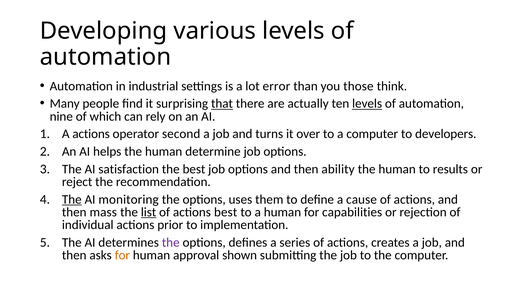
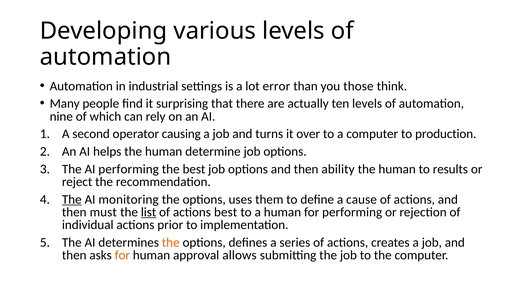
that underline: present -> none
levels at (367, 104) underline: present -> none
A actions: actions -> second
second: second -> causing
developers: developers -> production
AI satisfaction: satisfaction -> performing
mass: mass -> must
for capabilities: capabilities -> performing
the at (171, 243) colour: purple -> orange
shown: shown -> allows
